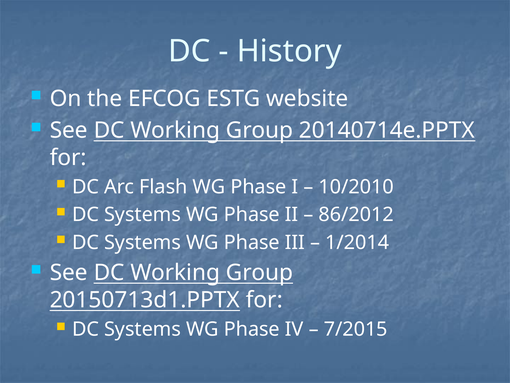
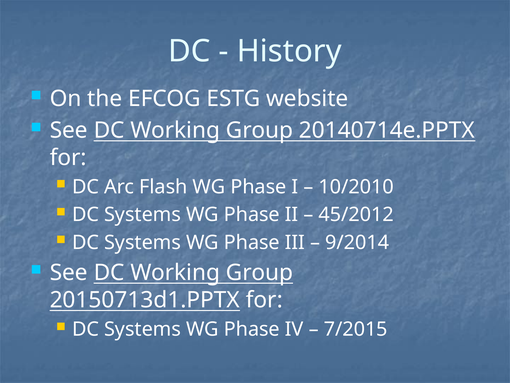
86/2012: 86/2012 -> 45/2012
1/2014: 1/2014 -> 9/2014
